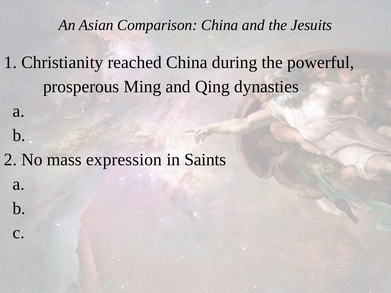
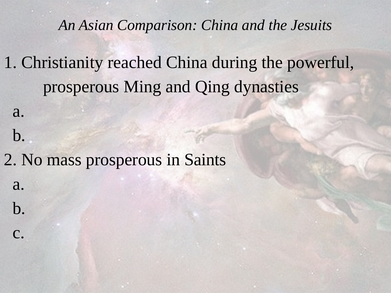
mass expression: expression -> prosperous
